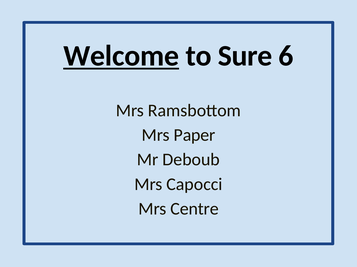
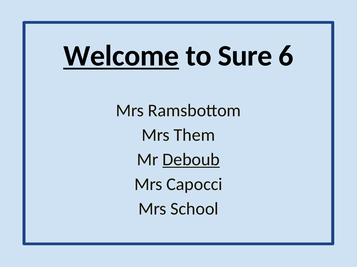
Paper: Paper -> Them
Deboub underline: none -> present
Centre: Centre -> School
